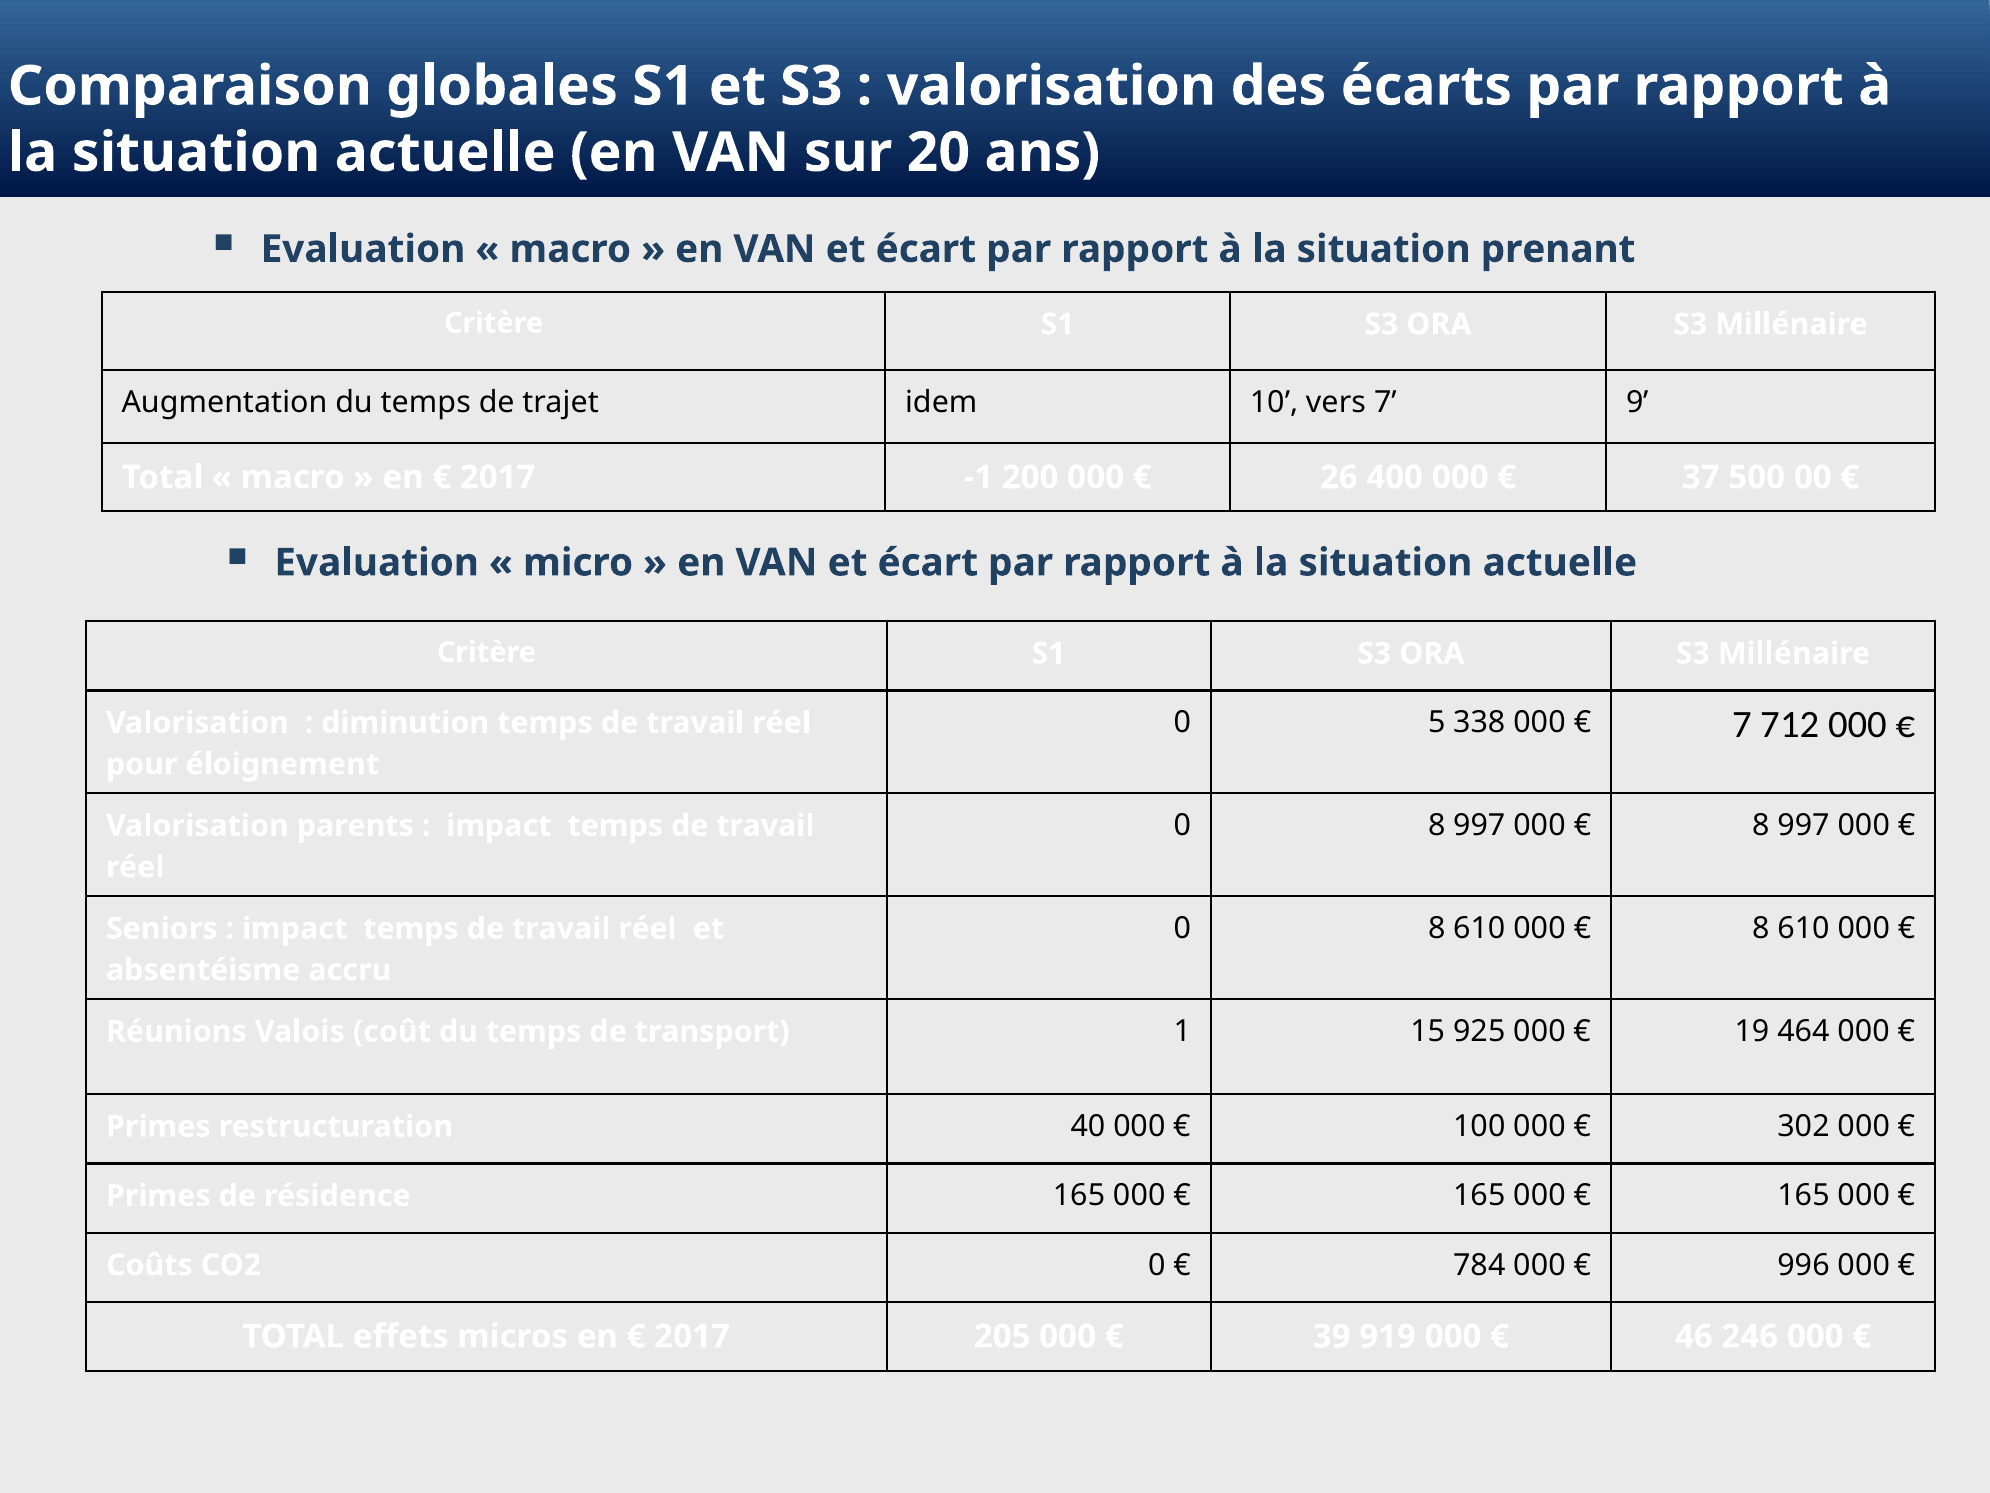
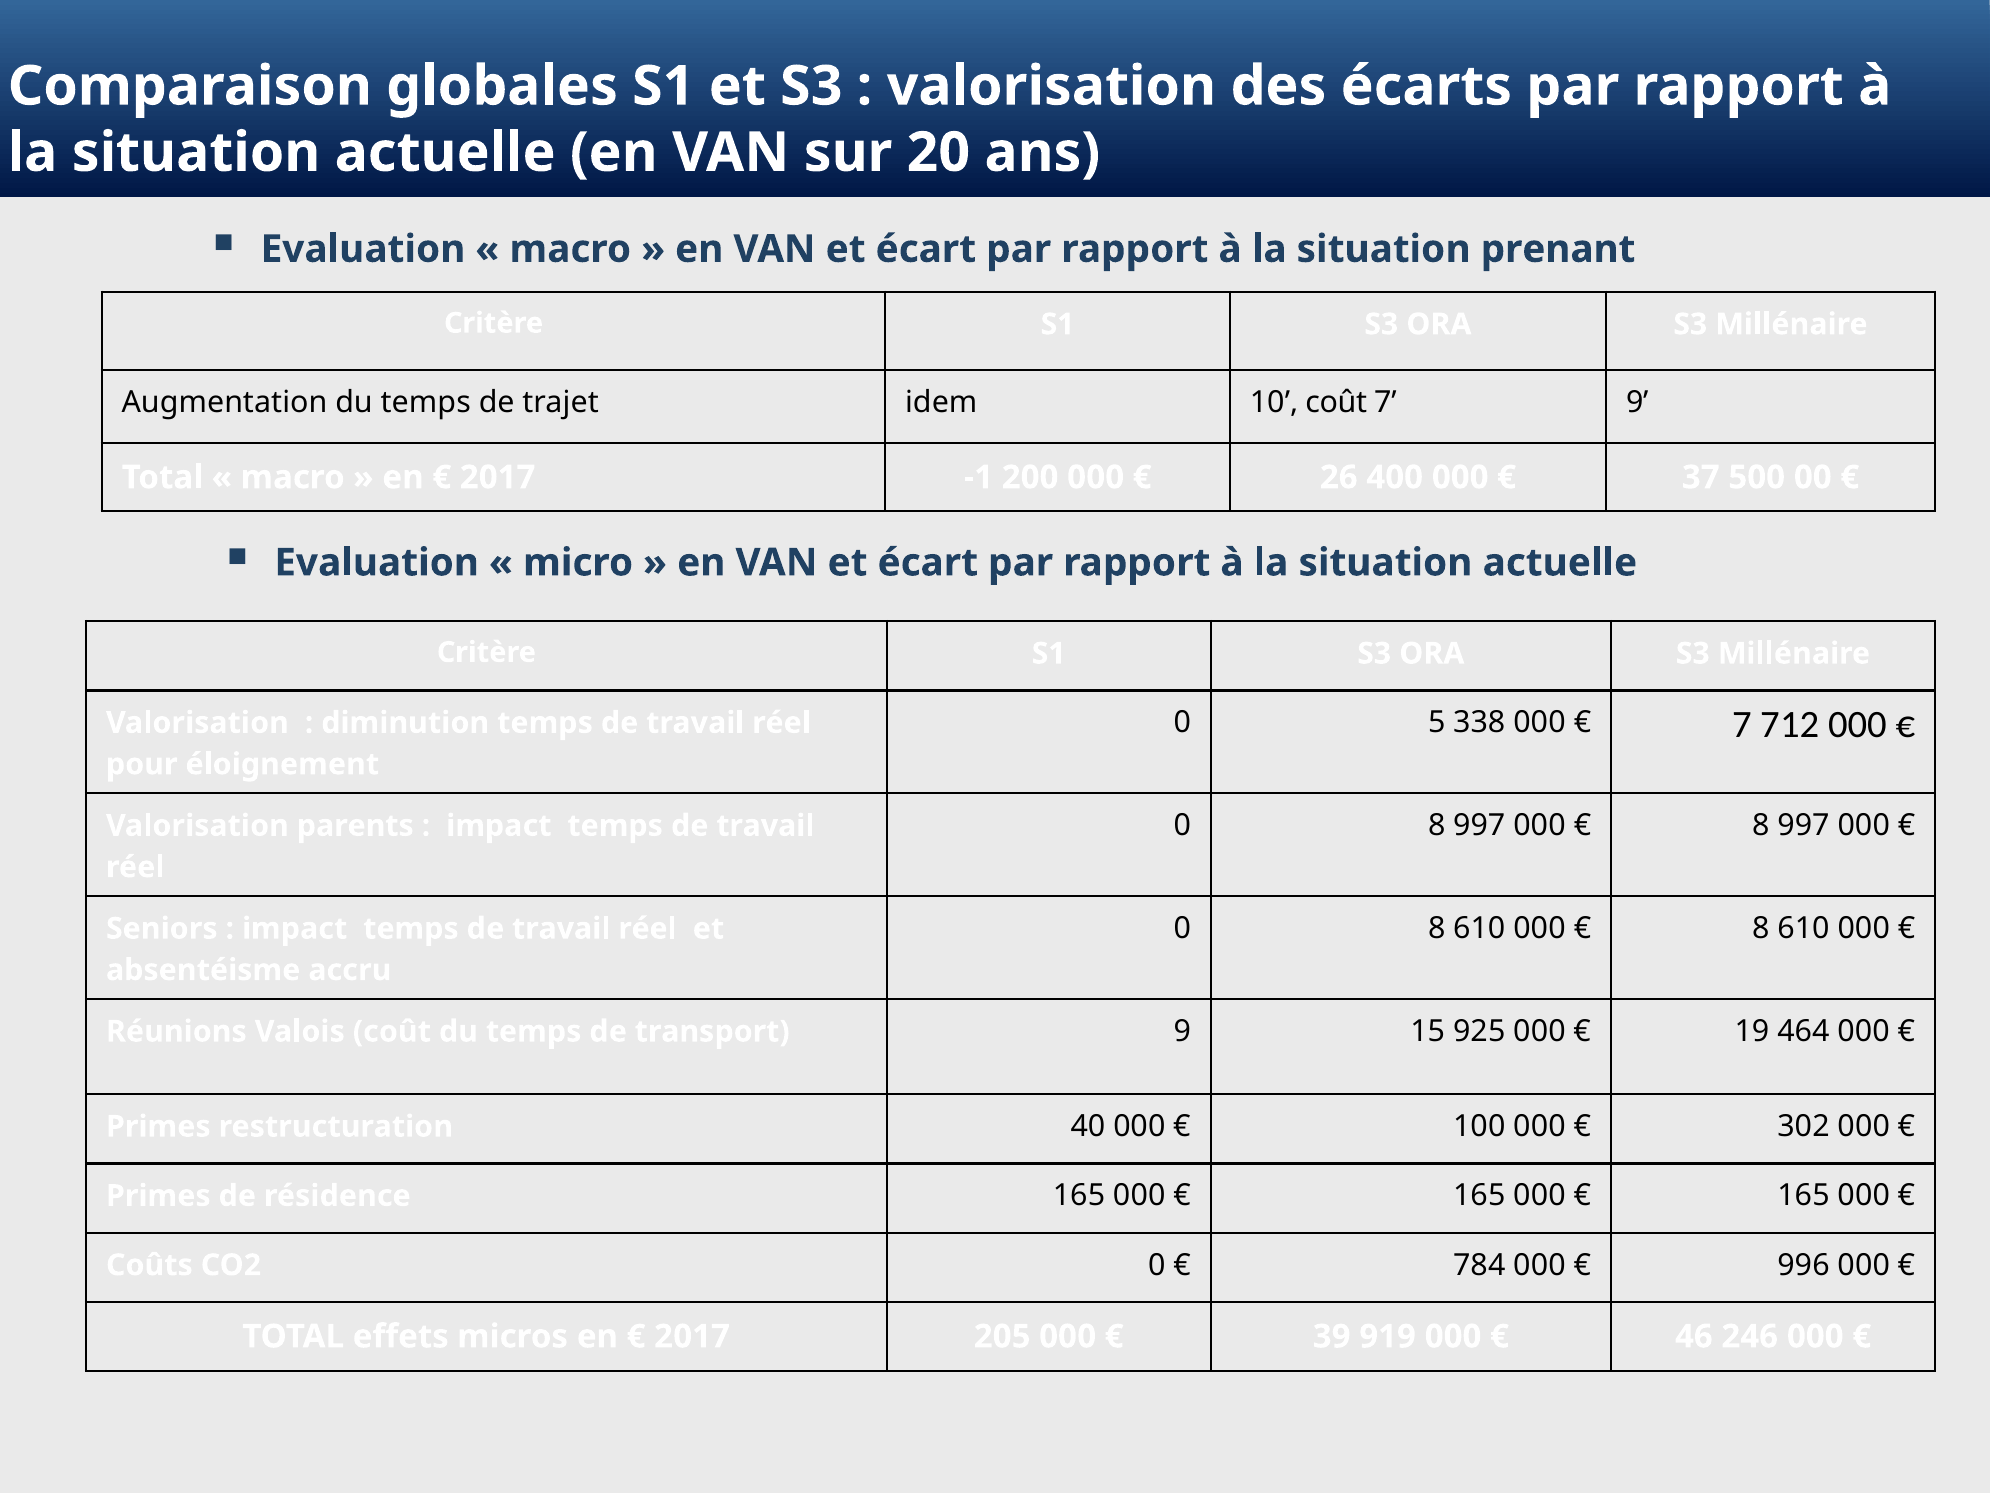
10 vers: vers -> coût
transport 1: 1 -> 9
